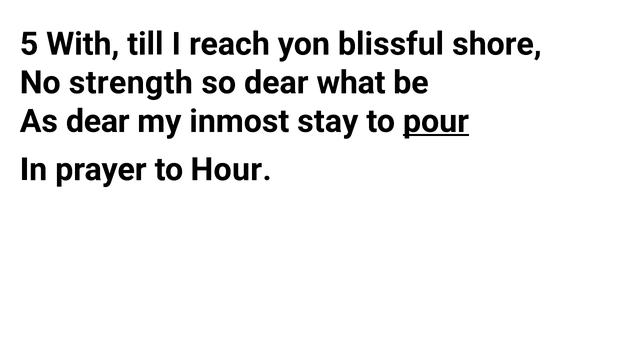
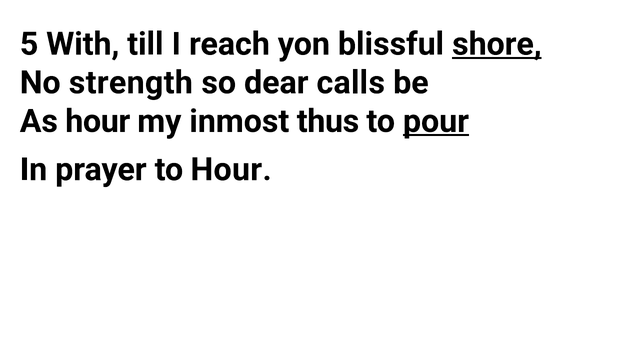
shore underline: none -> present
what: what -> calls
As dear: dear -> hour
stay: stay -> thus
